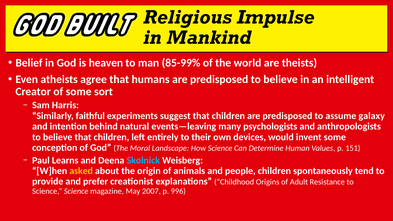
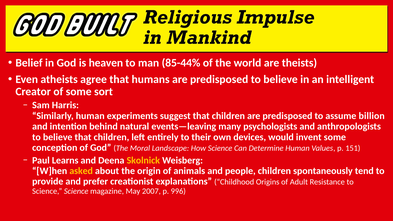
85-99%: 85-99% -> 85-44%
Similarly faithful: faithful -> human
galaxy: galaxy -> billion
Skolnick colour: light blue -> yellow
